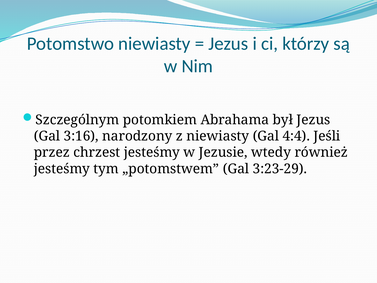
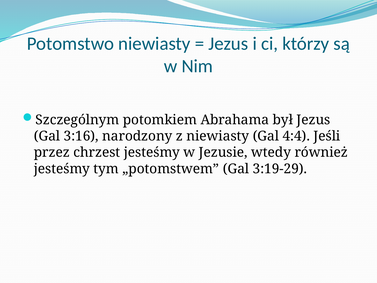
3:23-29: 3:23-29 -> 3:19-29
